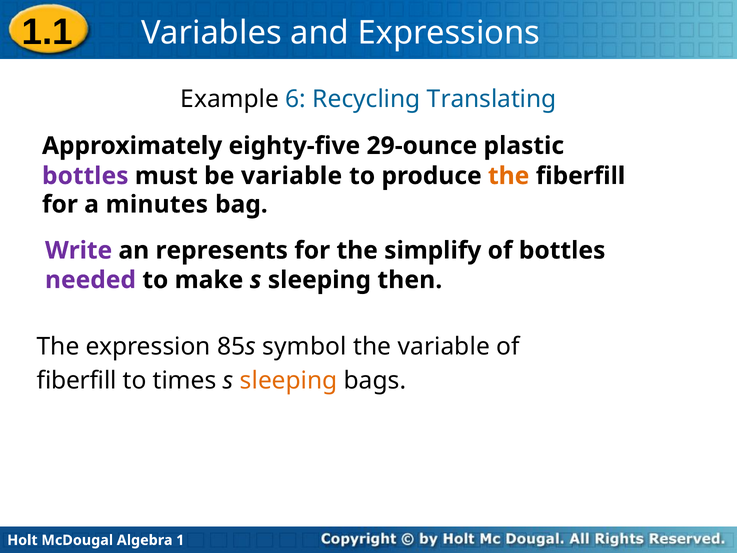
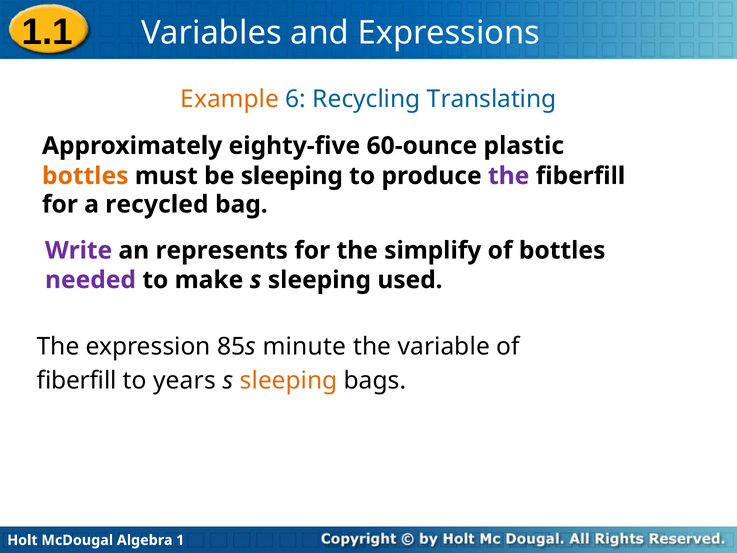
Example colour: black -> orange
29-ounce: 29-ounce -> 60-ounce
bottles at (85, 176) colour: purple -> orange
be variable: variable -> sleeping
the at (509, 176) colour: orange -> purple
minutes: minutes -> recycled
then: then -> used
symbol: symbol -> minute
times: times -> years
